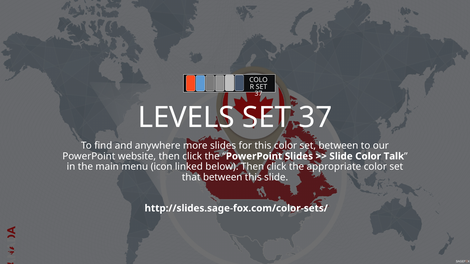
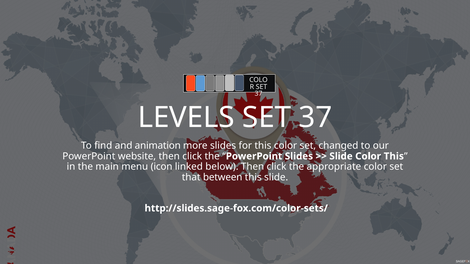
anywhere: anywhere -> animation
set between: between -> changed
Color Talk: Talk -> This
